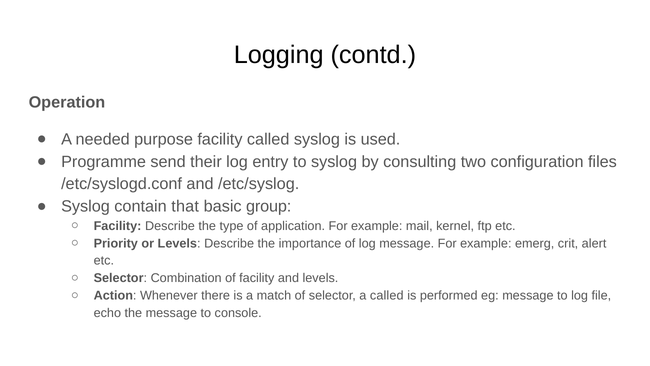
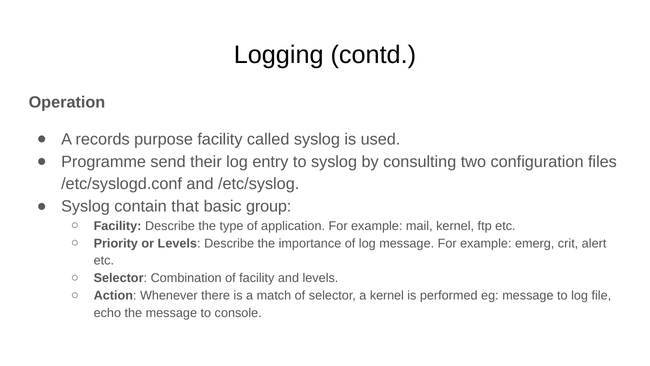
needed: needed -> records
a called: called -> kernel
